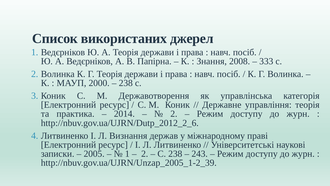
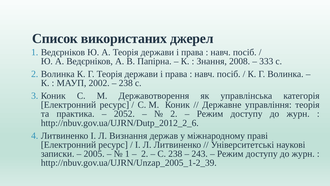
2000: 2000 -> 2002
2014: 2014 -> 2052
